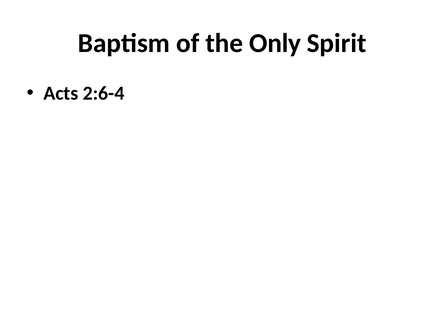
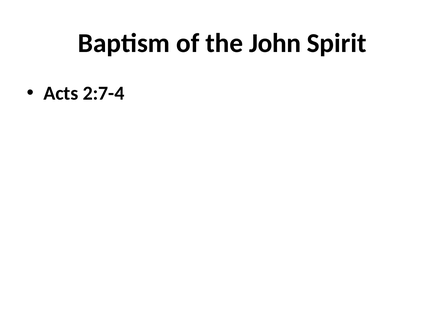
Only: Only -> John
2:6-4: 2:6-4 -> 2:7-4
